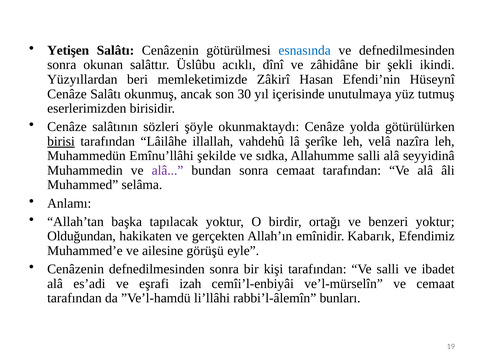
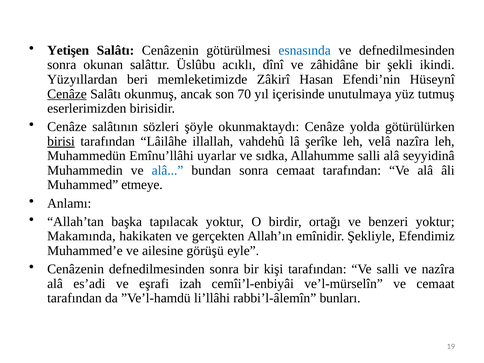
Cenâze at (67, 94) underline: none -> present
30: 30 -> 70
şekilde: şekilde -> uyarlar
alâ at (168, 170) colour: purple -> blue
selâma: selâma -> etmeye
Olduğundan: Olduğundan -> Makamında
Kabarık: Kabarık -> Şekliyle
ve ibadet: ibadet -> nazîra
